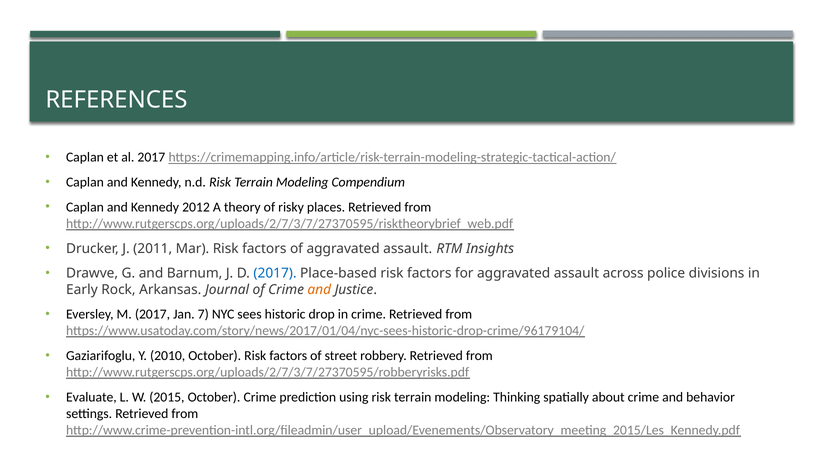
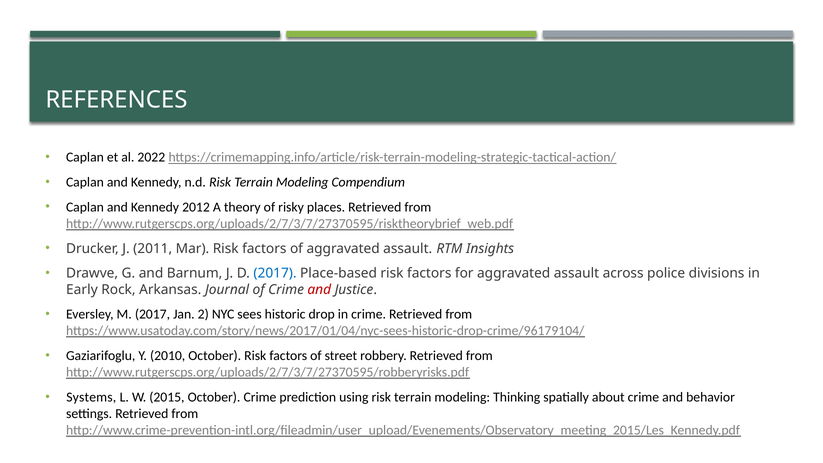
al 2017: 2017 -> 2022
and at (319, 290) colour: orange -> red
7: 7 -> 2
Evaluate: Evaluate -> Systems
